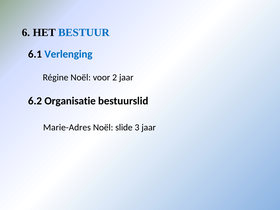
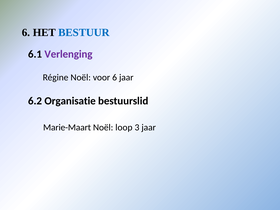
Verlenging colour: blue -> purple
voor 2: 2 -> 6
Marie-Adres: Marie-Adres -> Marie-Maart
slide: slide -> loop
